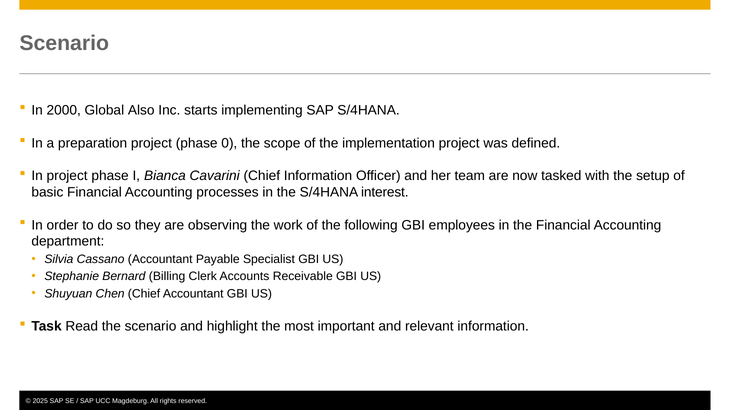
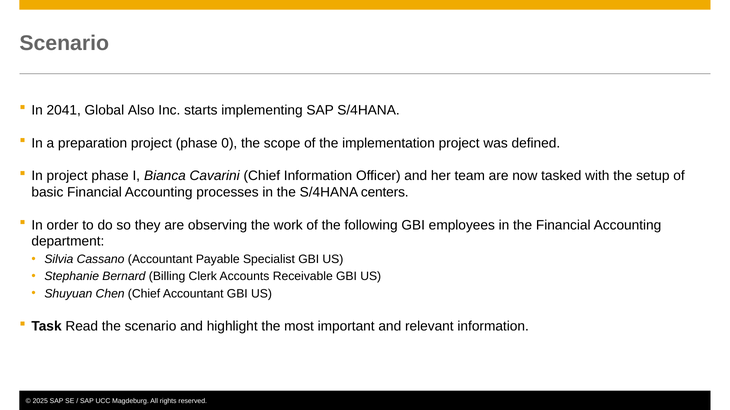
2000: 2000 -> 2041
interest: interest -> centers
